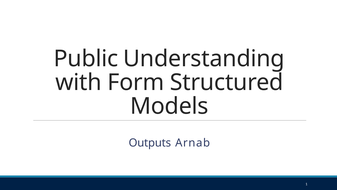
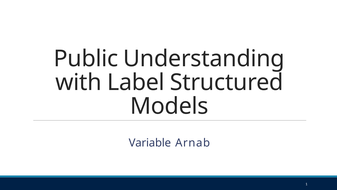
Form: Form -> Label
Outputs: Outputs -> Variable
